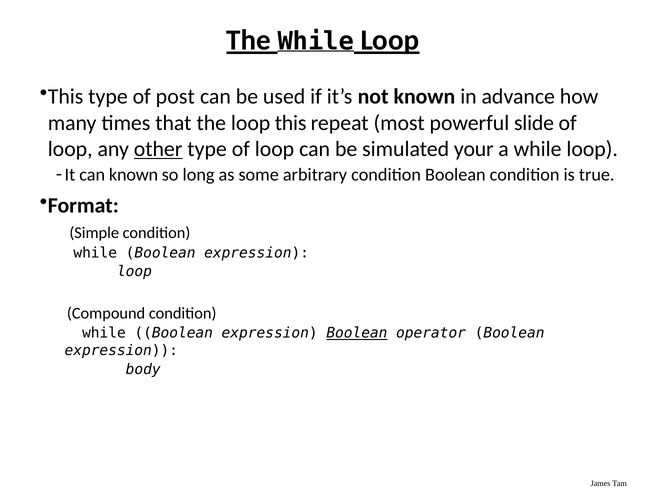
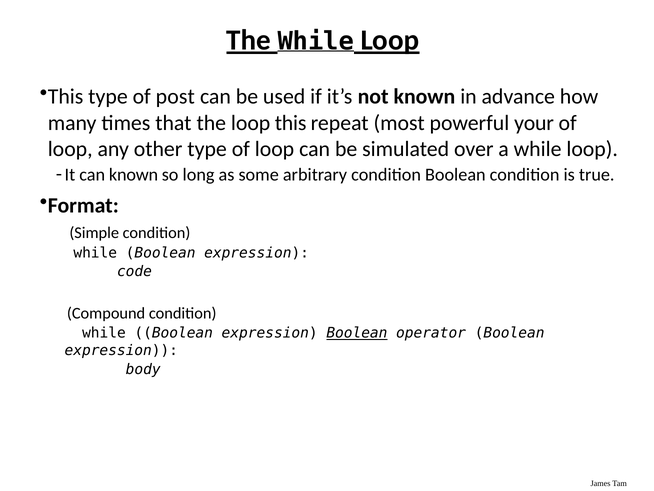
slide: slide -> your
other underline: present -> none
your: your -> over
loop at (134, 271): loop -> code
